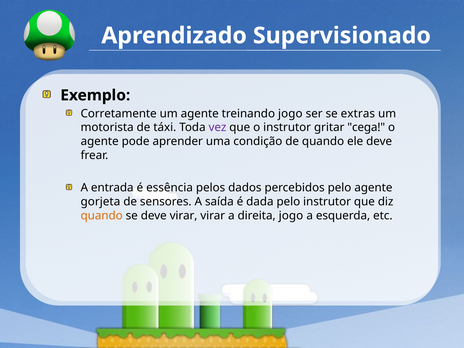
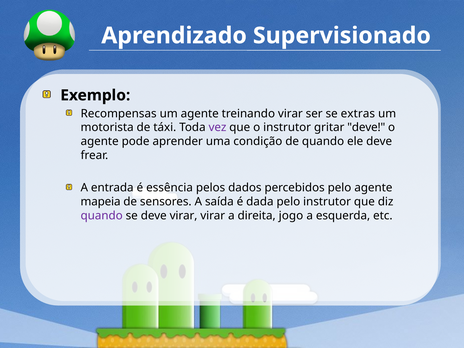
Corretamente: Corretamente -> Recompensas
treinando jogo: jogo -> virar
gritar cega: cega -> deve
gorjeta: gorjeta -> mapeia
quando at (102, 216) colour: orange -> purple
